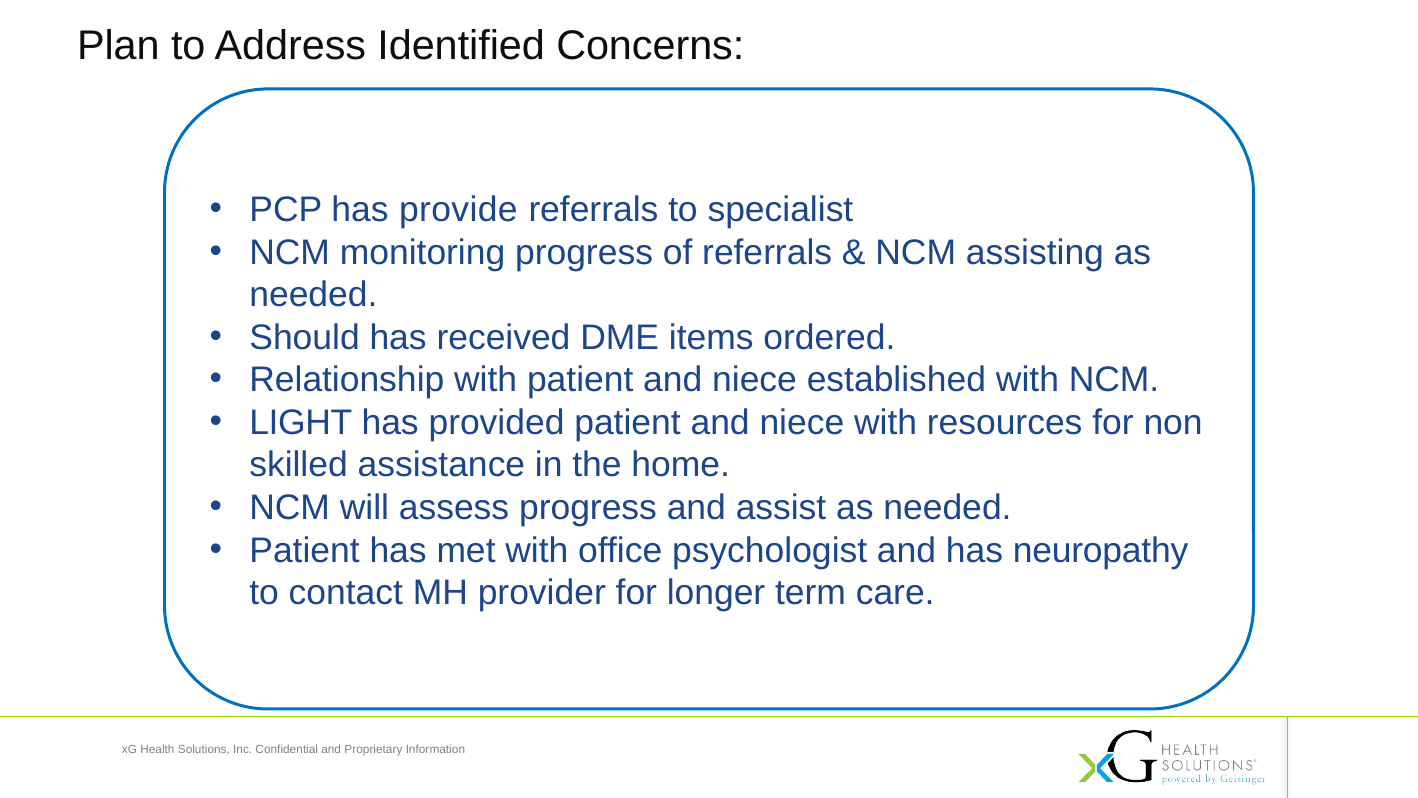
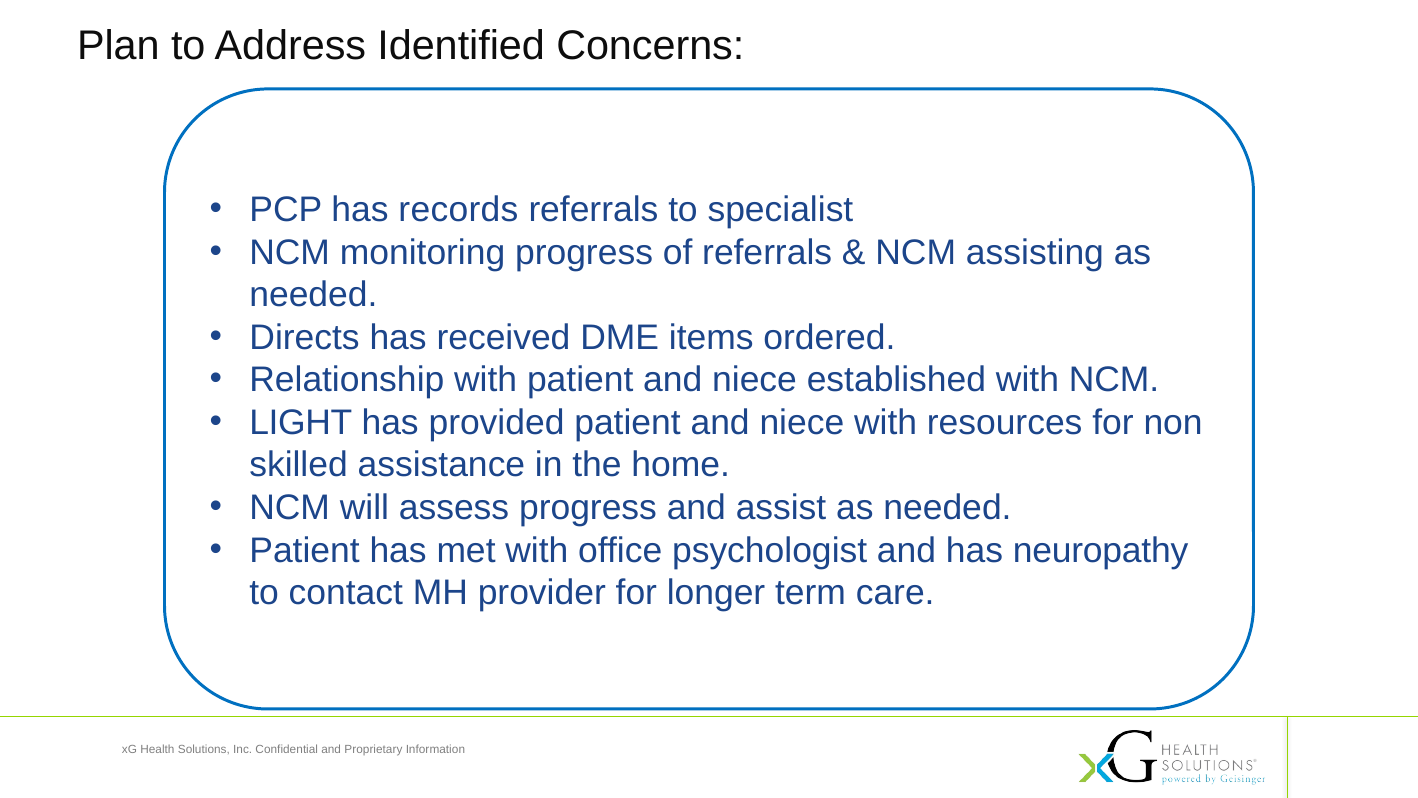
provide: provide -> records
Should: Should -> Directs
